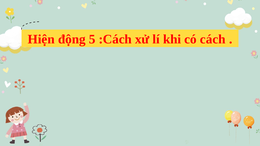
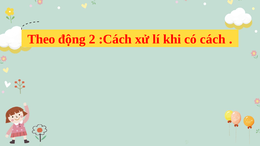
Hiện: Hiện -> Theo
5: 5 -> 2
